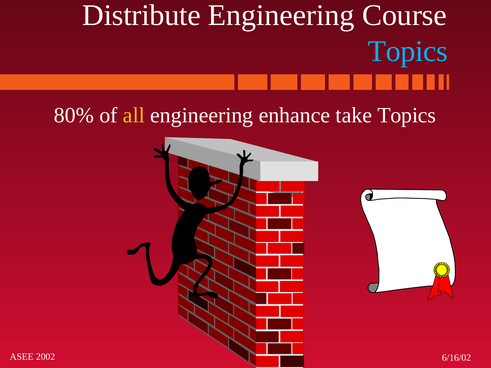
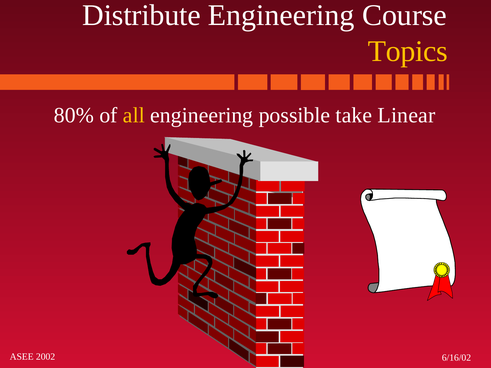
Topics at (408, 51) colour: light blue -> yellow
enhance: enhance -> possible
take Topics: Topics -> Linear
